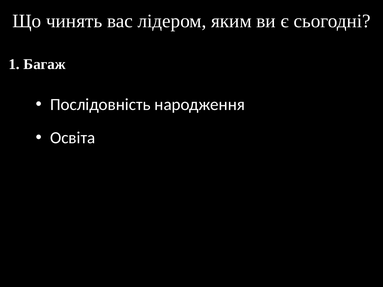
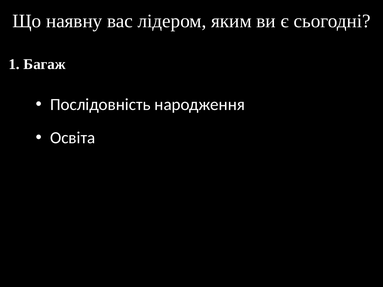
чинять: чинять -> наявну
